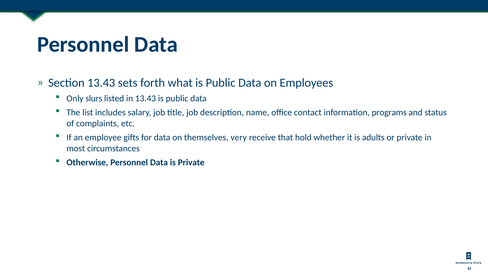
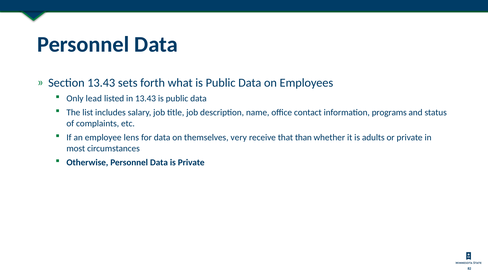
slurs: slurs -> lead
gifts: gifts -> lens
hold: hold -> than
